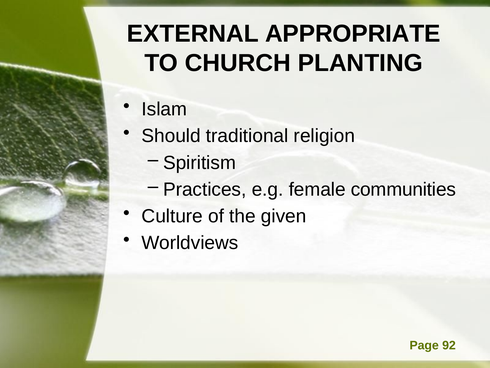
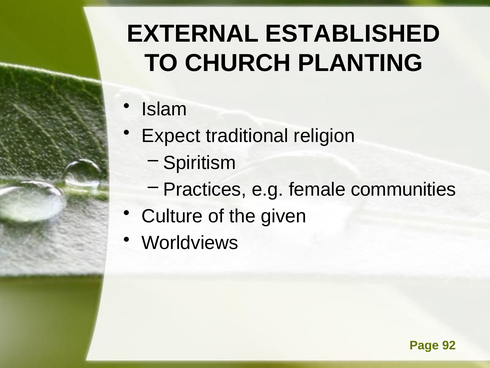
APPROPRIATE: APPROPRIATE -> ESTABLISHED
Should: Should -> Expect
